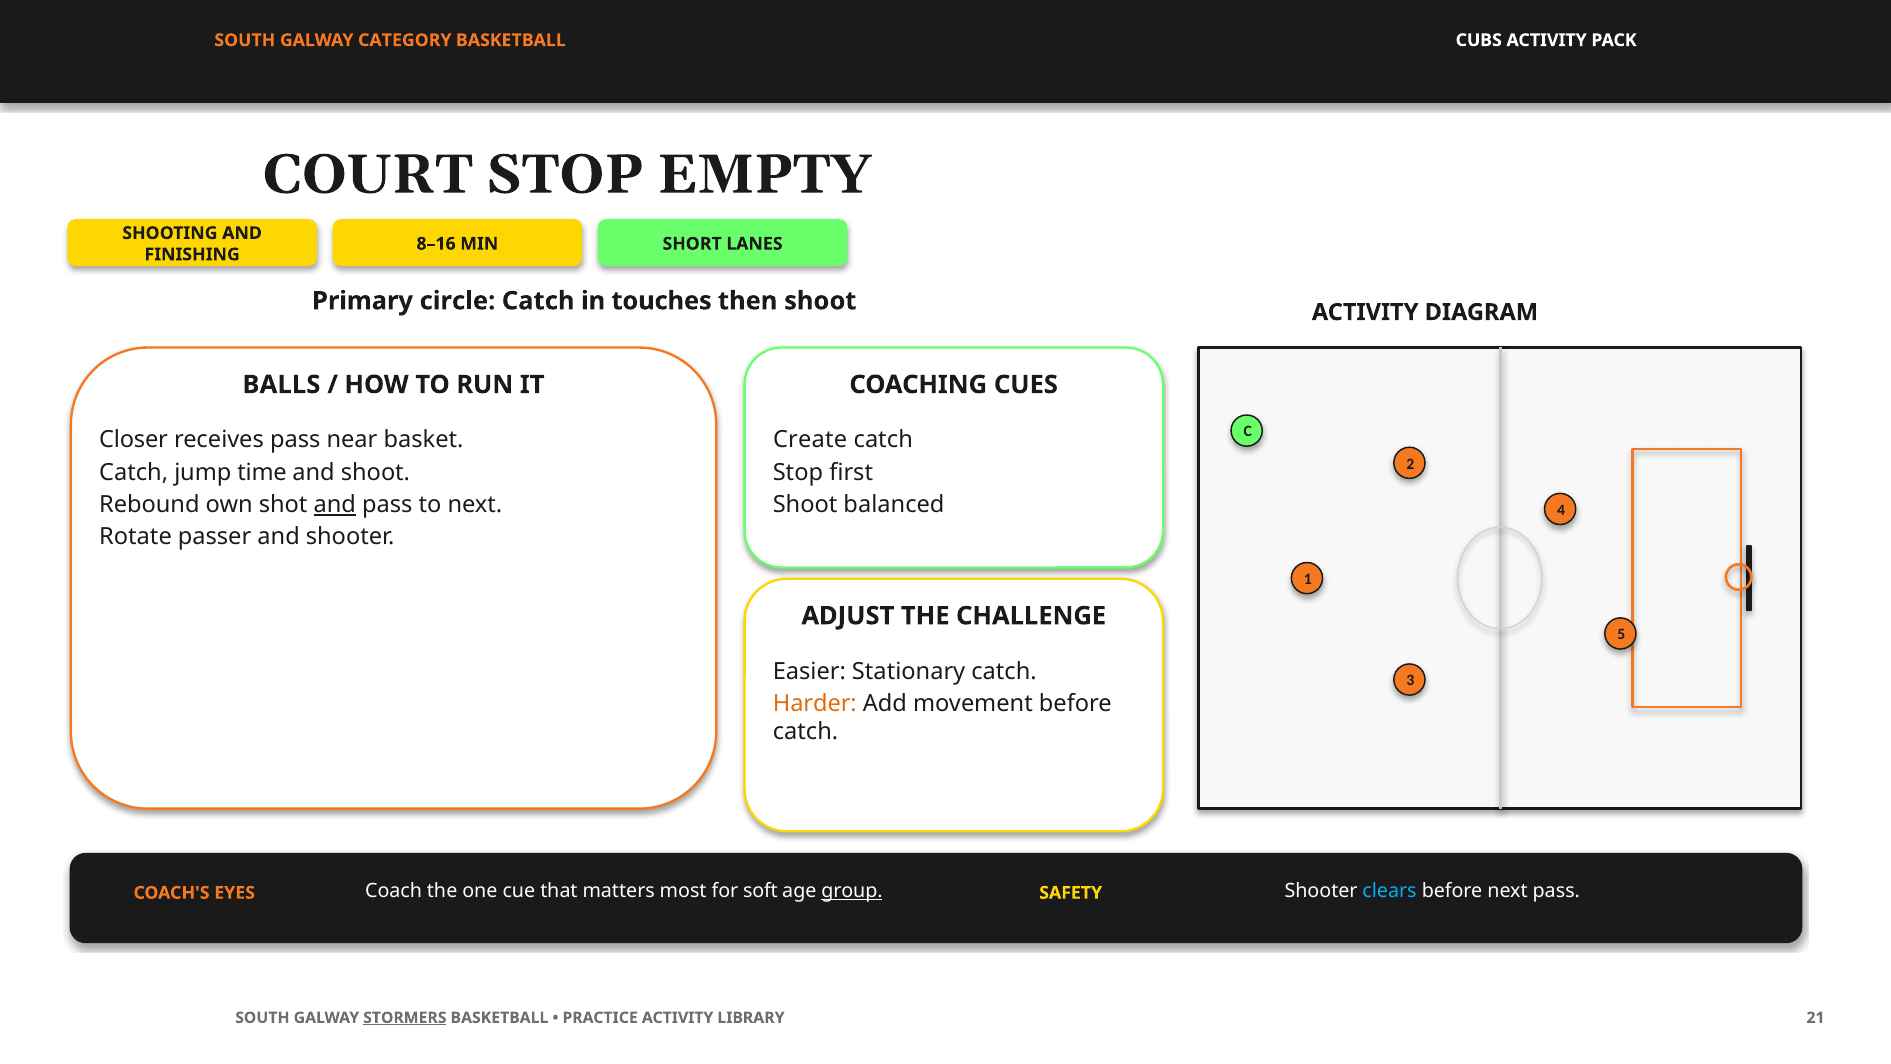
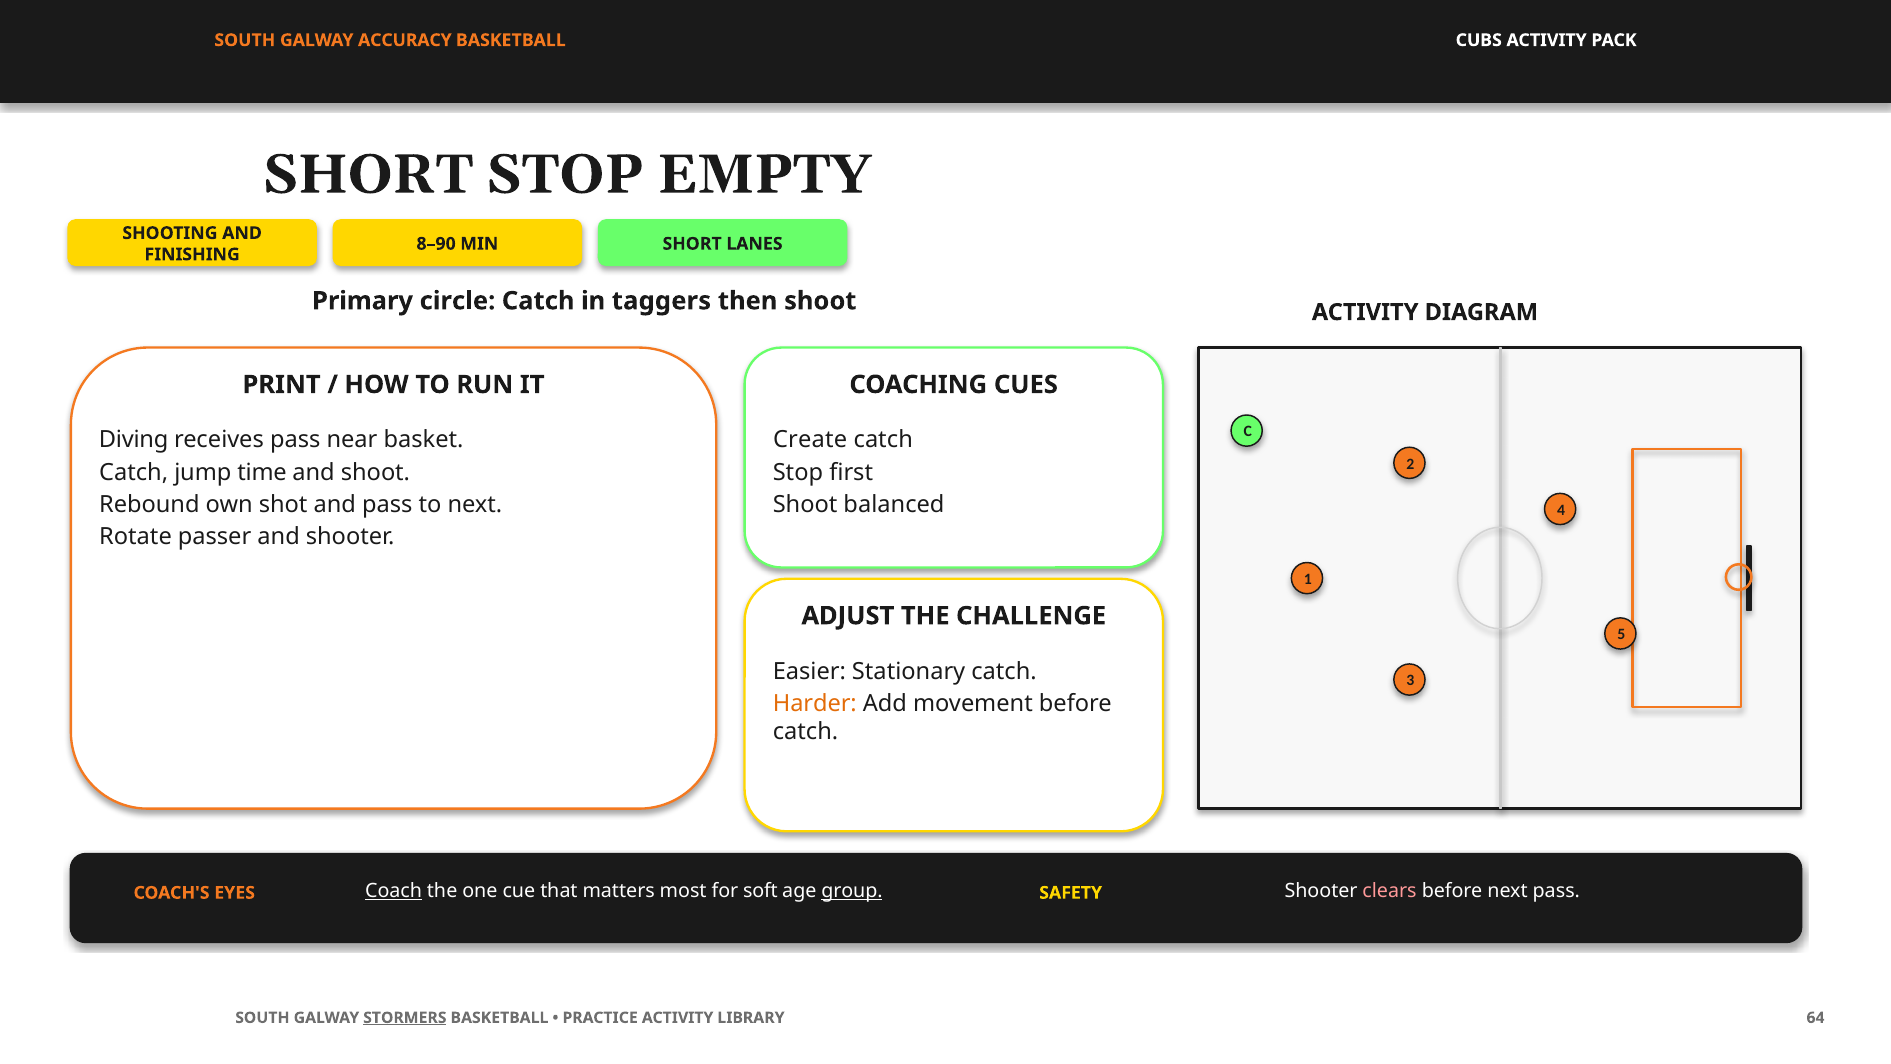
CATEGORY: CATEGORY -> ACCURACY
COURT at (368, 174): COURT -> SHORT
8–16: 8–16 -> 8–90
touches: touches -> taggers
BALLS: BALLS -> PRINT
Closer: Closer -> Diving
and at (335, 505) underline: present -> none
Coach underline: none -> present
clears colour: light blue -> pink
21: 21 -> 64
